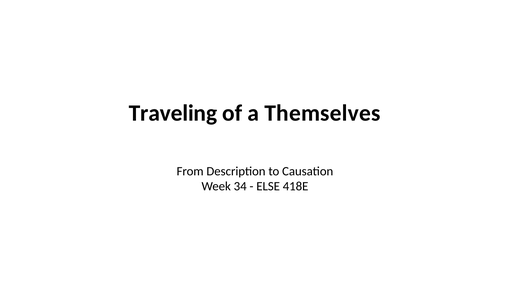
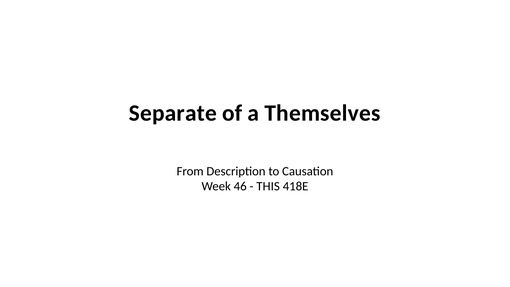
Traveling: Traveling -> Separate
34: 34 -> 46
ELSE: ELSE -> THIS
